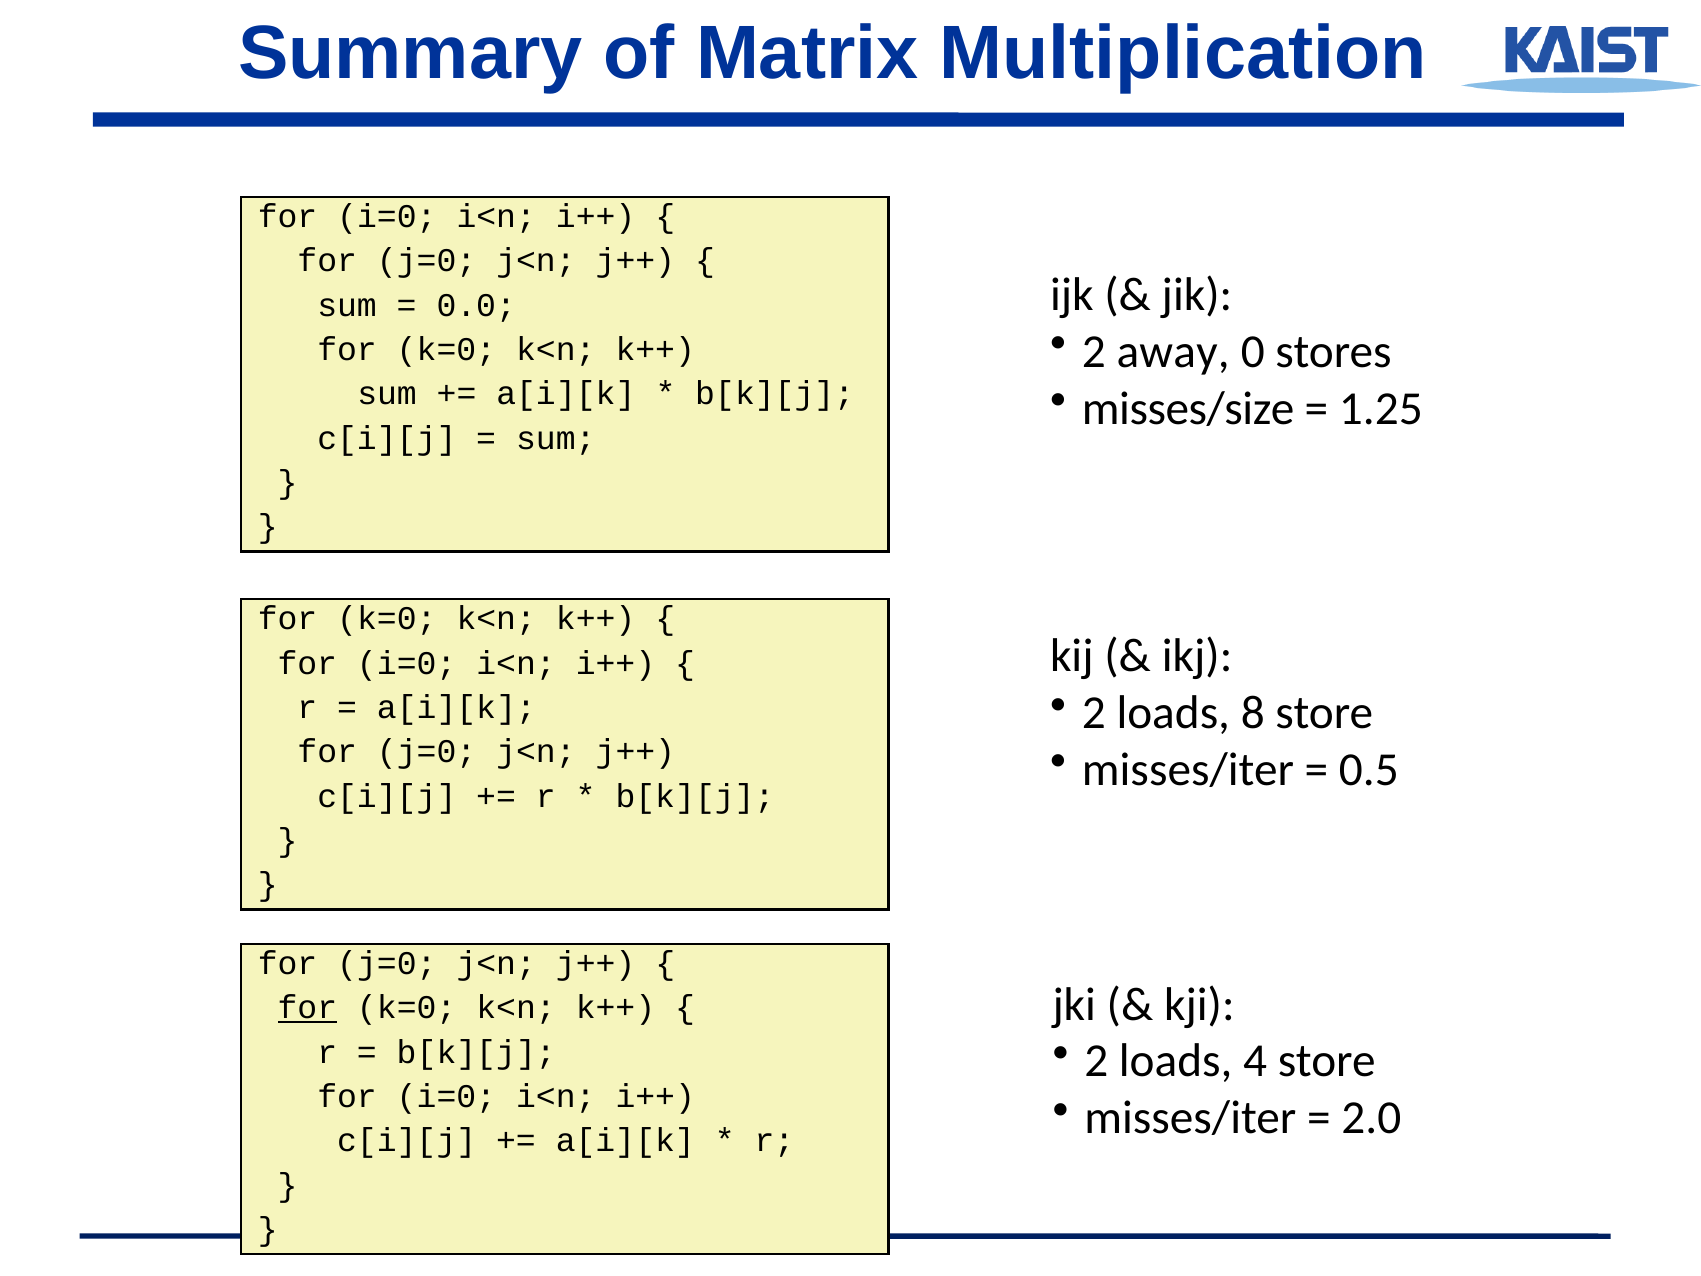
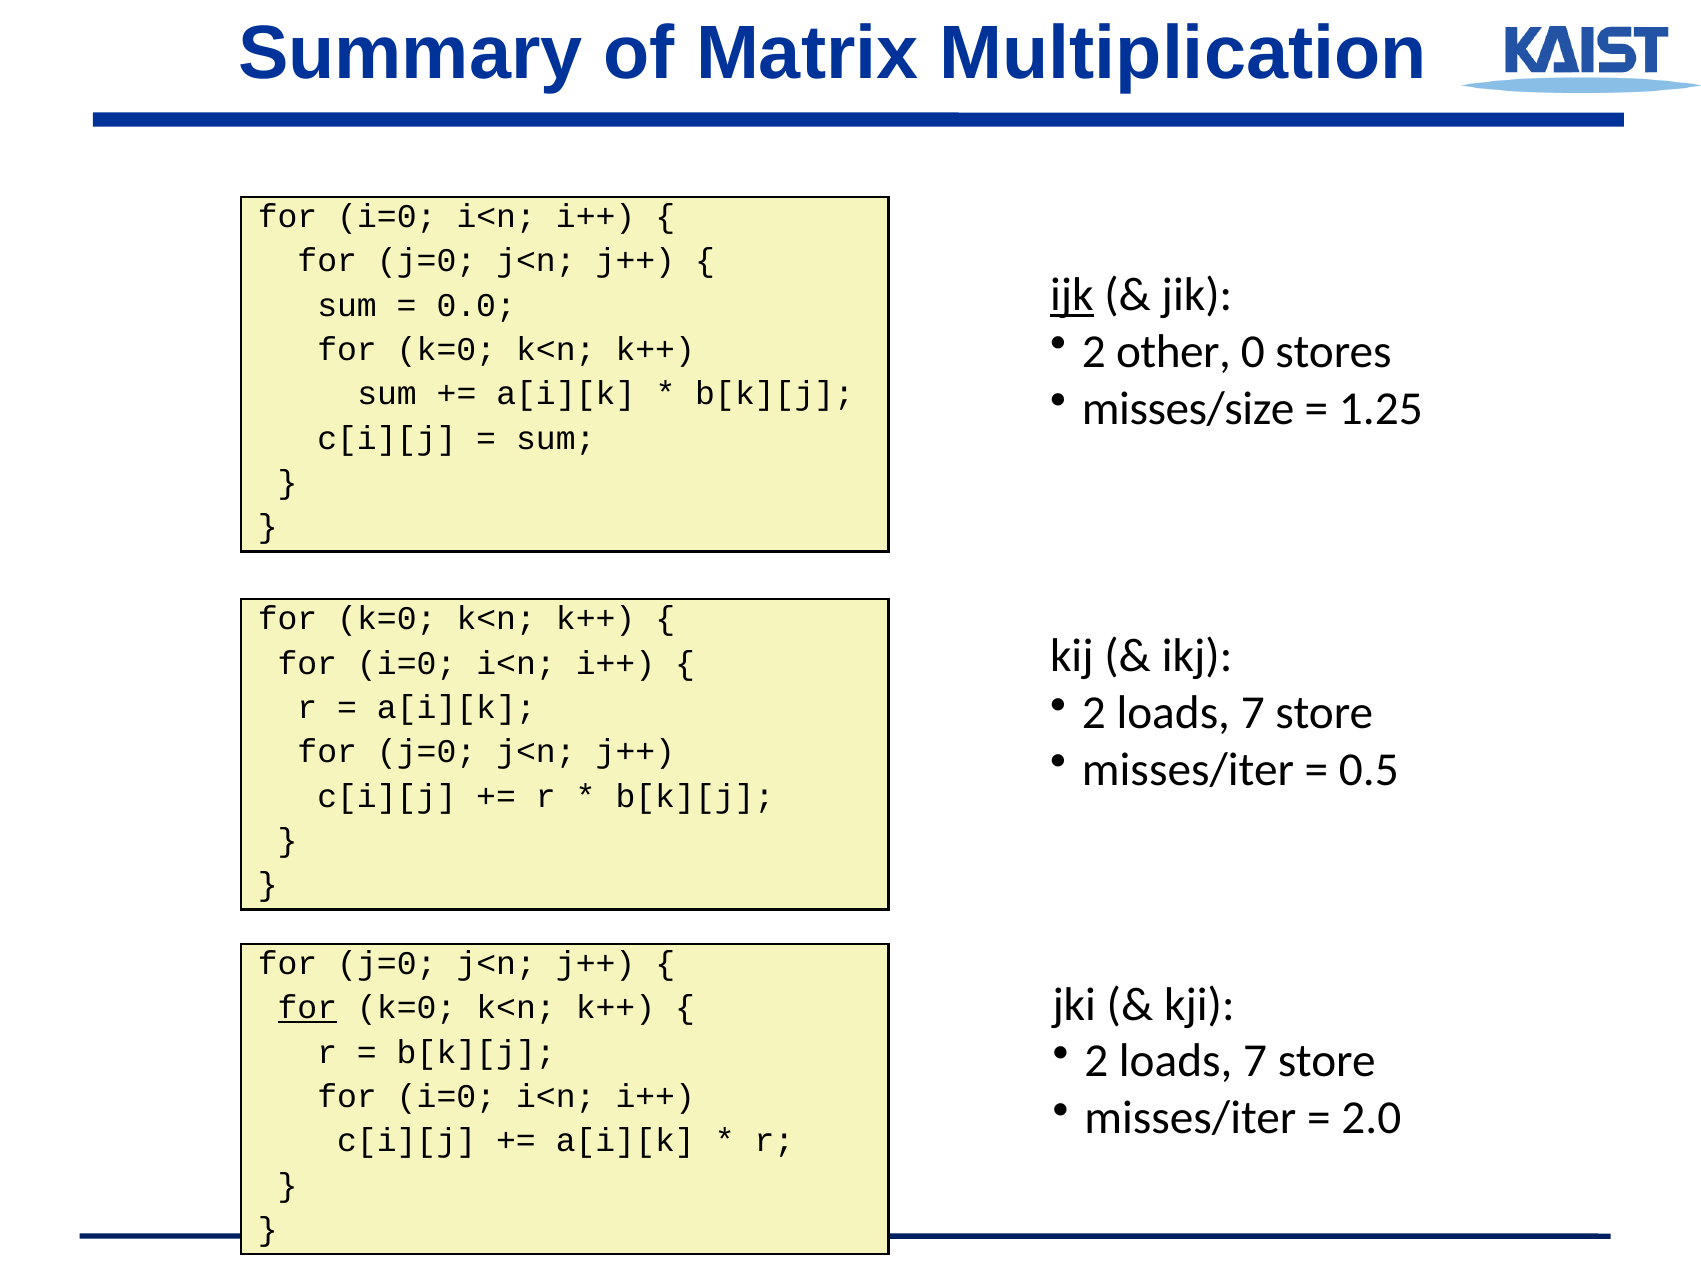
ijk underline: none -> present
away: away -> other
8 at (1253, 713): 8 -> 7
4 at (1255, 1061): 4 -> 7
